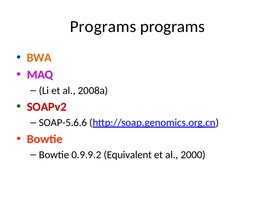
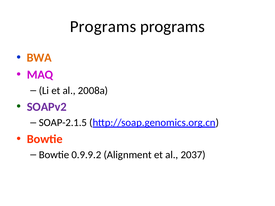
SOAPv2 colour: red -> purple
SOAP-5.6.6: SOAP-5.6.6 -> SOAP-2.1.5
Equivalent: Equivalent -> Alignment
2000: 2000 -> 2037
